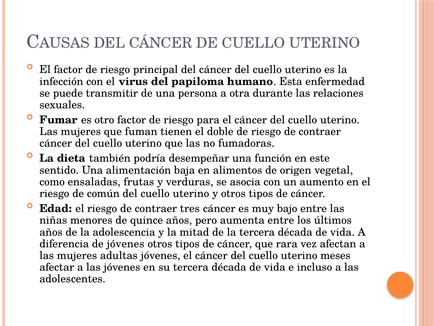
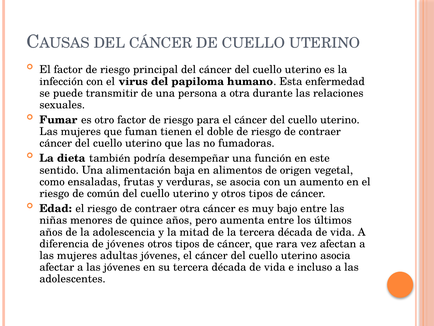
contraer tres: tres -> otra
uterino meses: meses -> asocia
